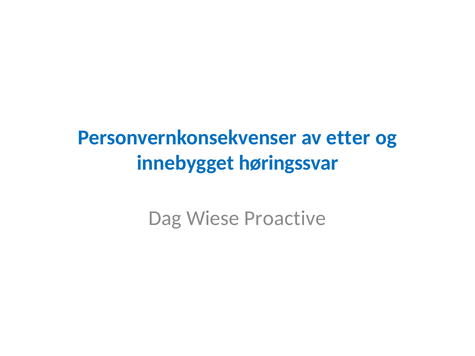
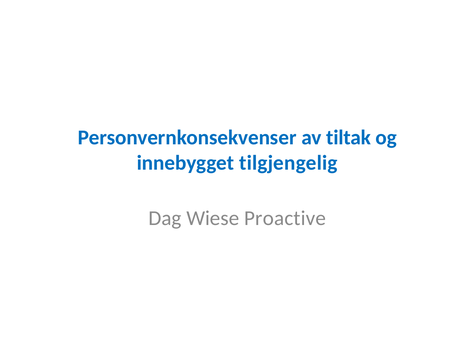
etter: etter -> tiltak
høringssvar: høringssvar -> tilgjengelig
